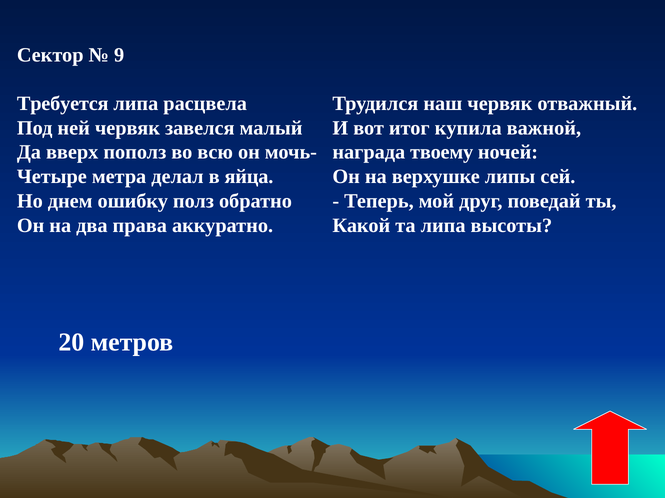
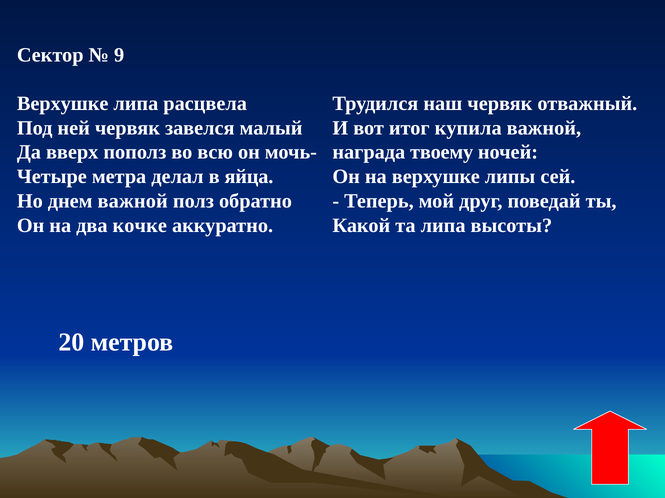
Требуется at (63, 104): Требуется -> Верхушке
днем ошибку: ошибку -> важной
права: права -> кочке
